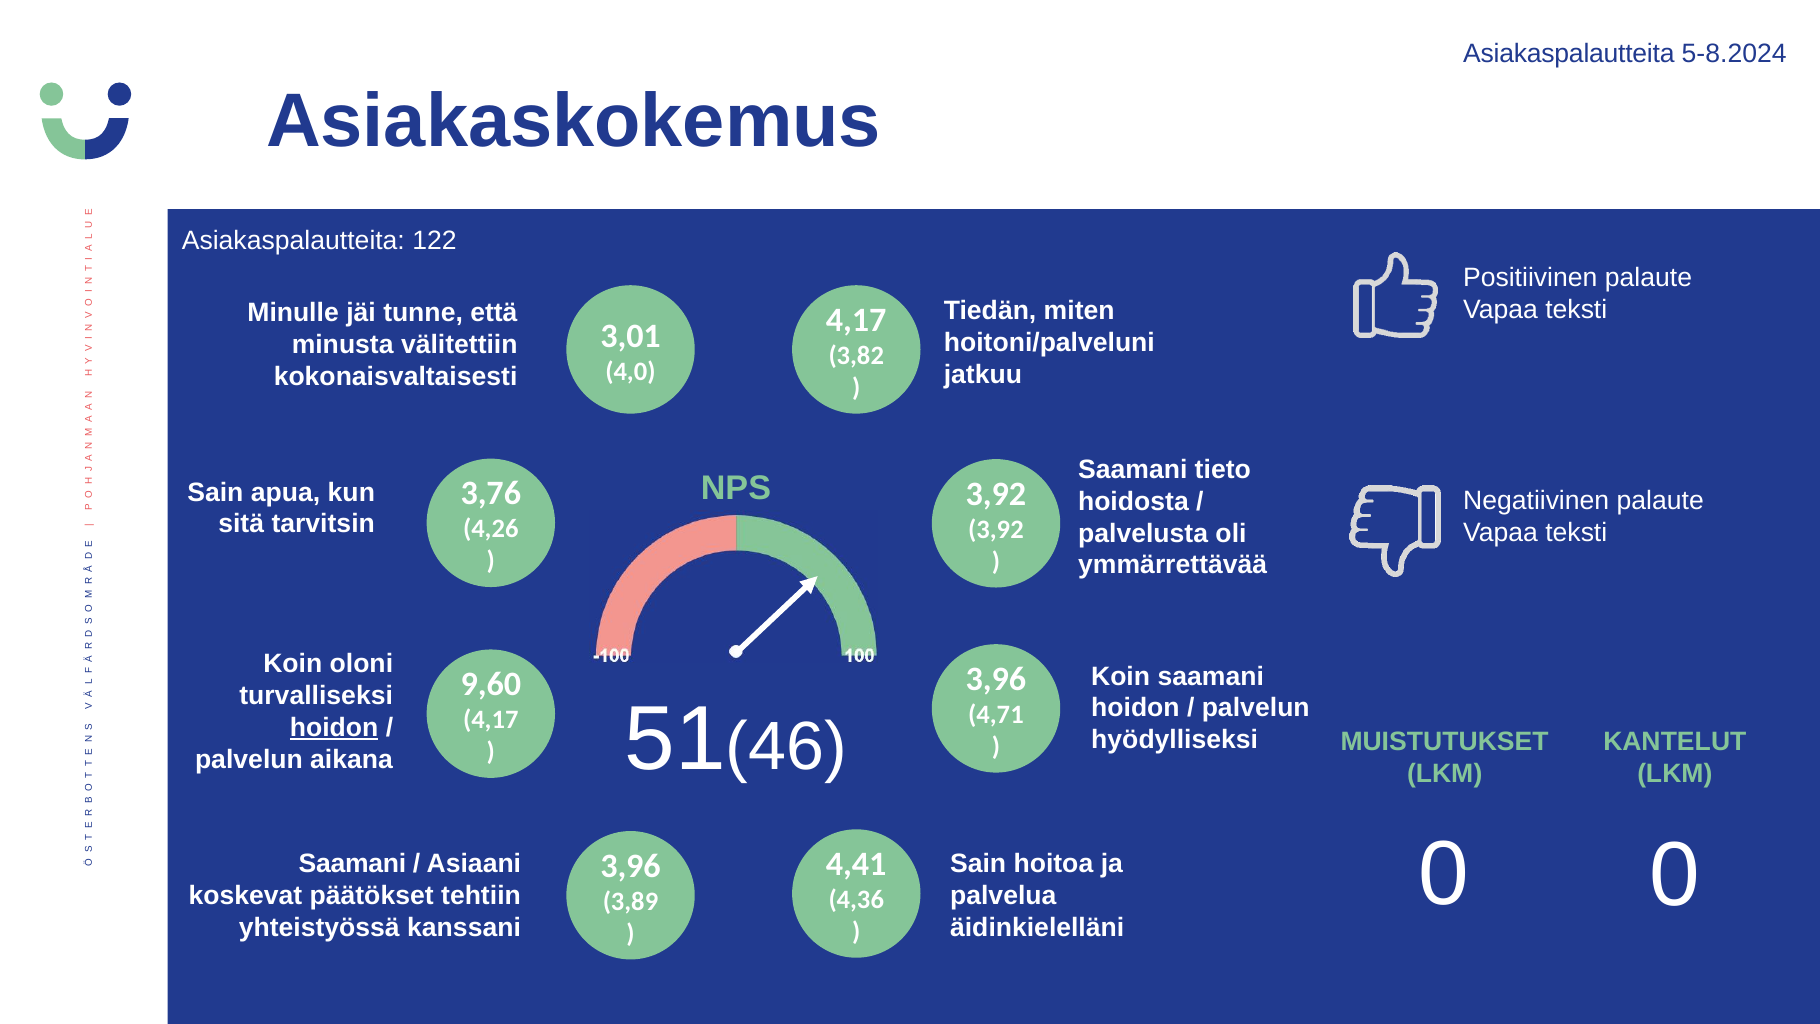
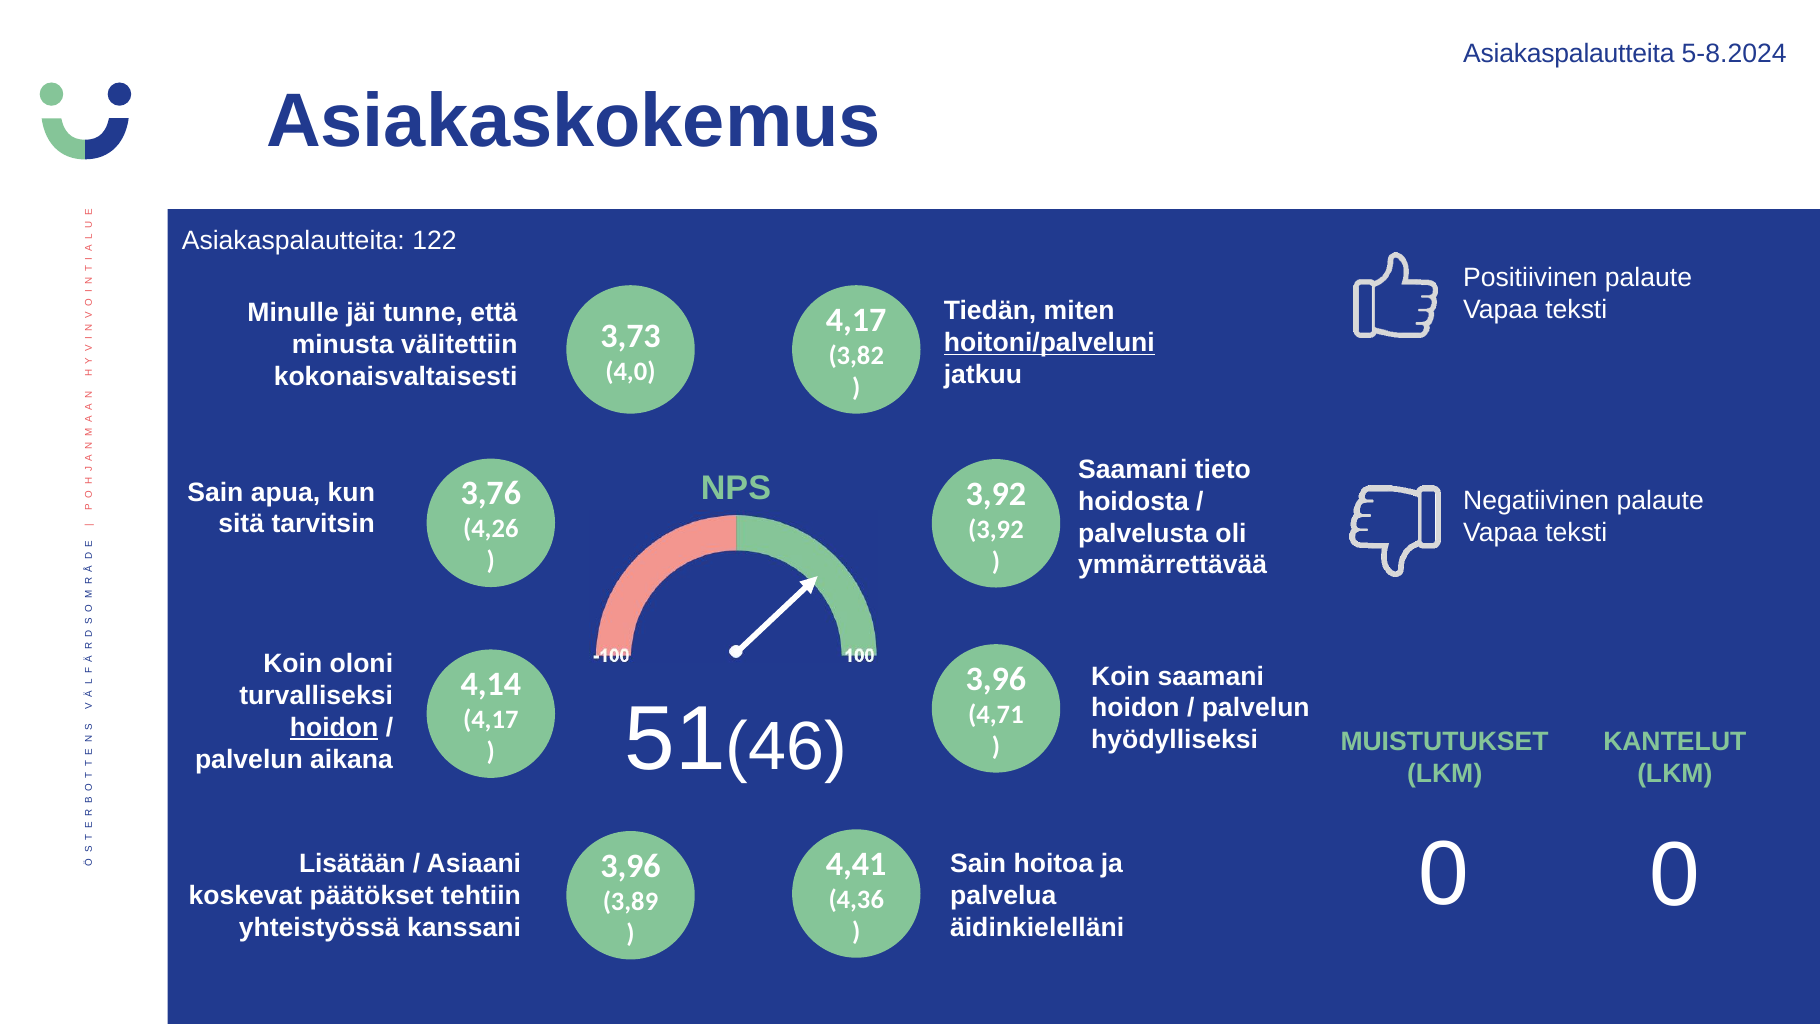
3,01: 3,01 -> 3,73
hoitoni/palveluni underline: none -> present
9,60: 9,60 -> 4,14
Saamani at (352, 863): Saamani -> Lisätään
